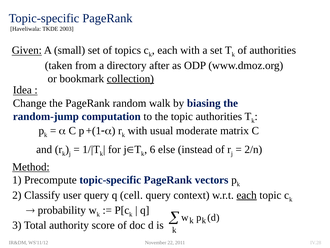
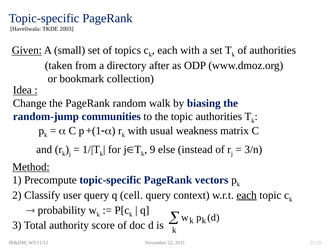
collection underline: present -> none
computation: computation -> communities
moderate: moderate -> weakness
6: 6 -> 9
2/n: 2/n -> 3/n
